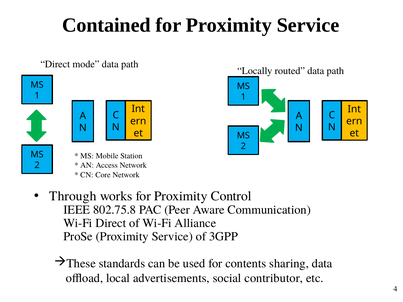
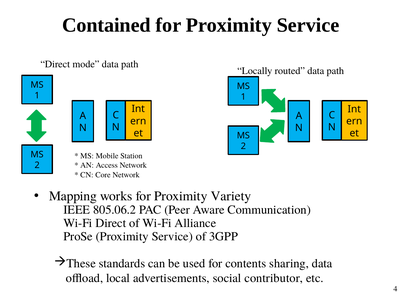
Through: Through -> Mapping
Control: Control -> Variety
802.75.8: 802.75.8 -> 805.06.2
